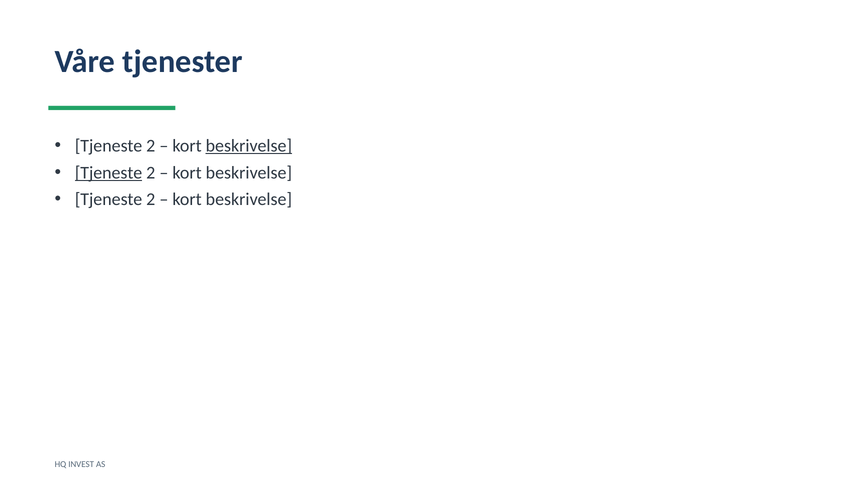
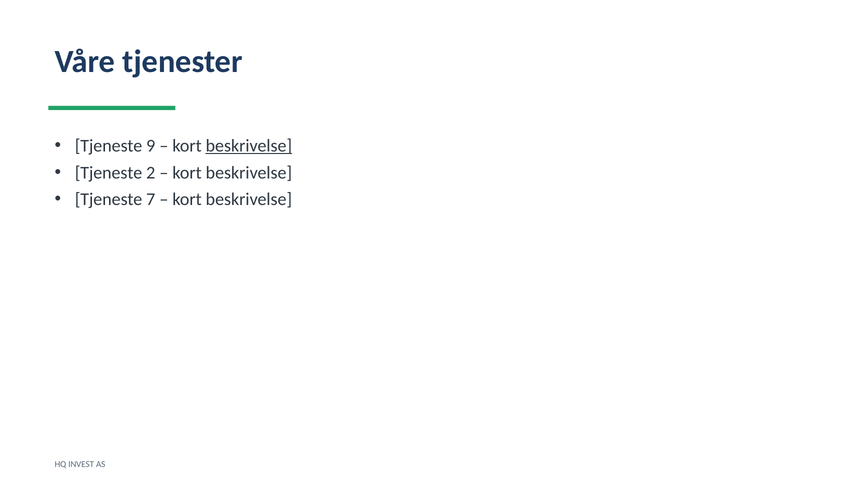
2 at (151, 146): 2 -> 9
Tjeneste at (109, 173) underline: present -> none
2 at (151, 199): 2 -> 7
